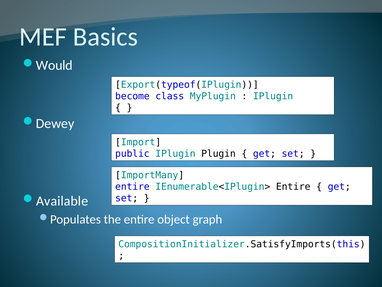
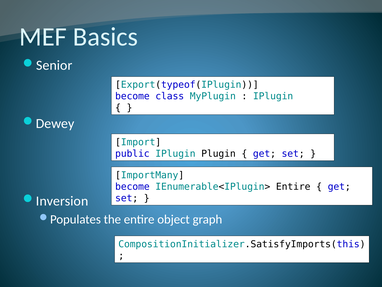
Would: Would -> Senior
entire at (132, 186): entire -> become
Available: Available -> Inversion
